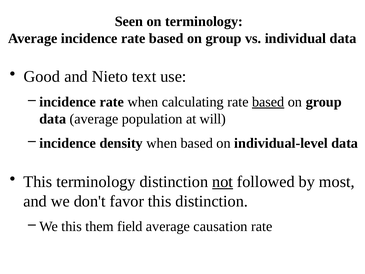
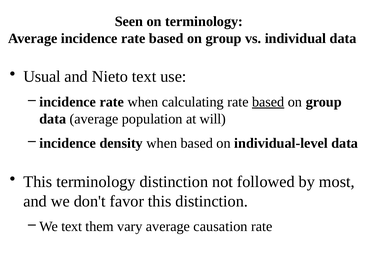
Good: Good -> Usual
not underline: present -> none
We this: this -> text
field: field -> vary
